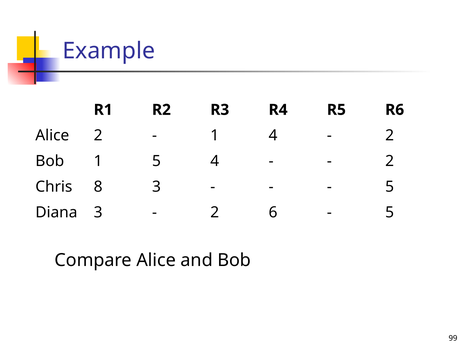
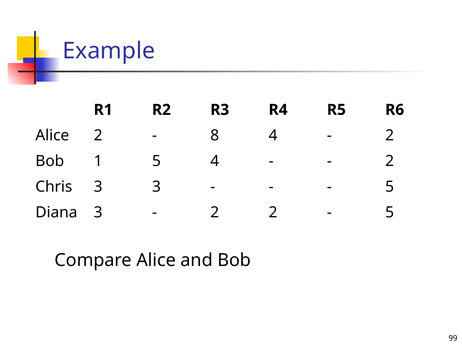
1 at (215, 136): 1 -> 8
Chris 8: 8 -> 3
2 6: 6 -> 2
